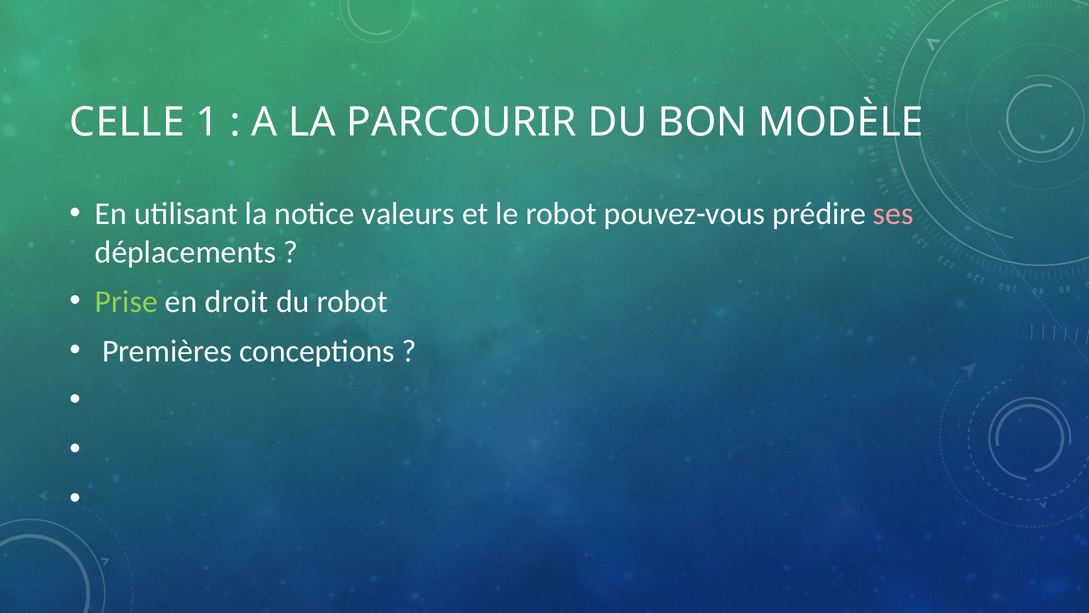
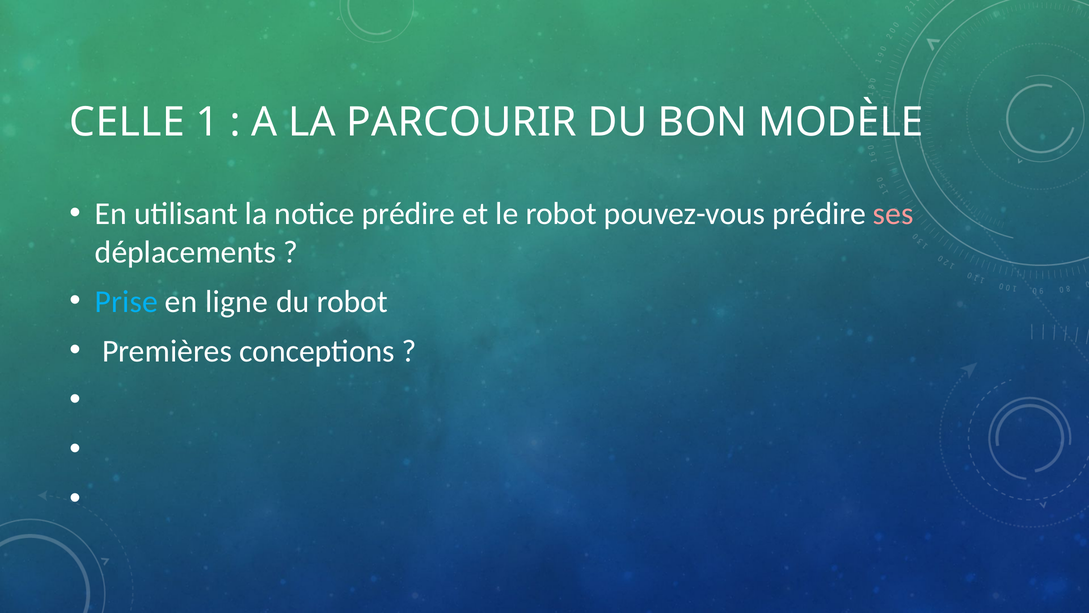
notice valeurs: valeurs -> prédire
Prise colour: light green -> light blue
droit: droit -> ligne
